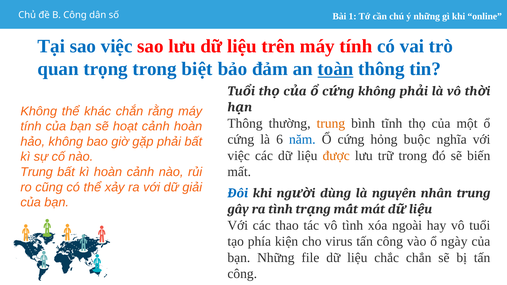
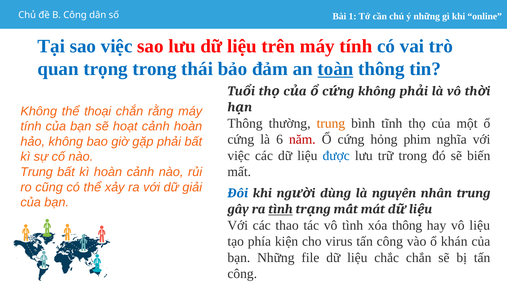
biệt: biệt -> thái
khác: khác -> thoại
năm colour: blue -> red
buộc: buộc -> phim
được colour: orange -> blue
tình at (281, 209) underline: none -> present
xóa ngoài: ngoài -> thông
vô tuổi: tuổi -> liệu
ngày: ngày -> khán
